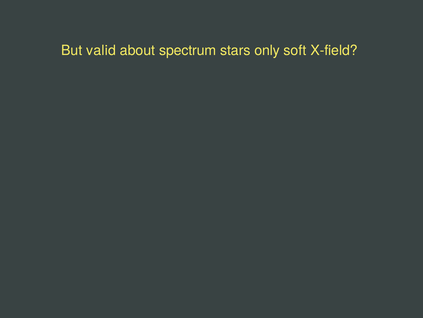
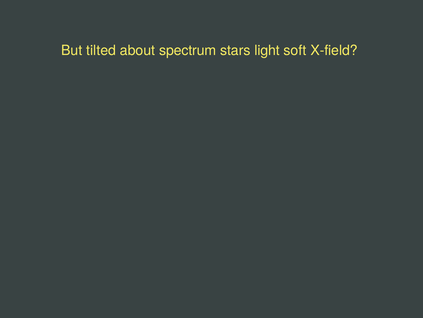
valid: valid -> tilted
only: only -> light
